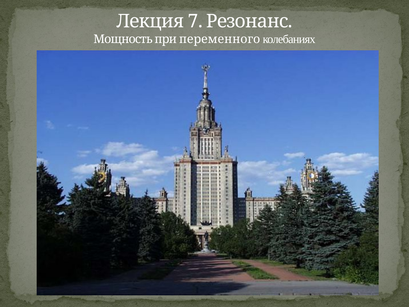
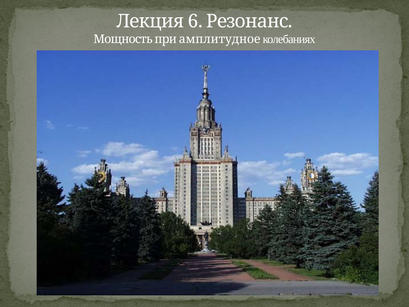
7: 7 -> 6
переменного: переменного -> амплитудное
